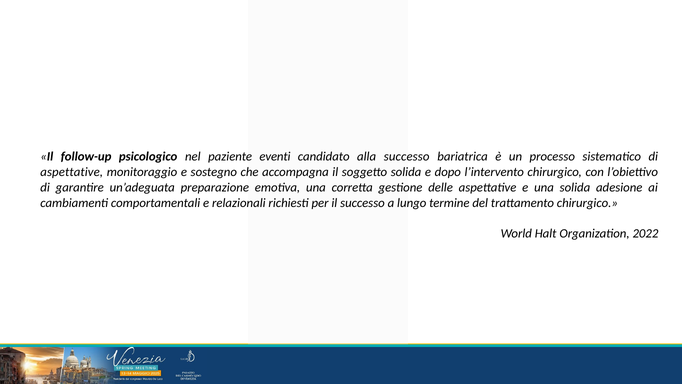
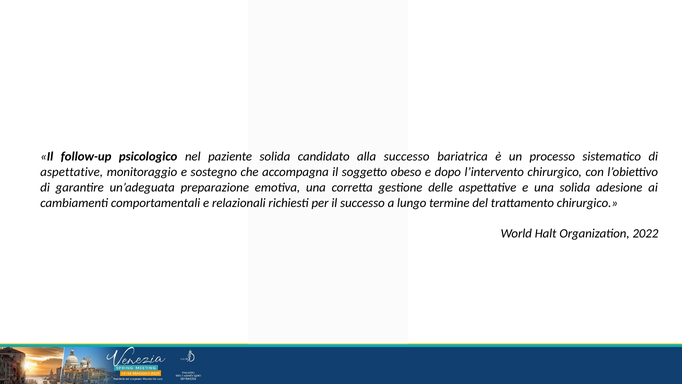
paziente eventi: eventi -> solida
soggetto solida: solida -> obeso
